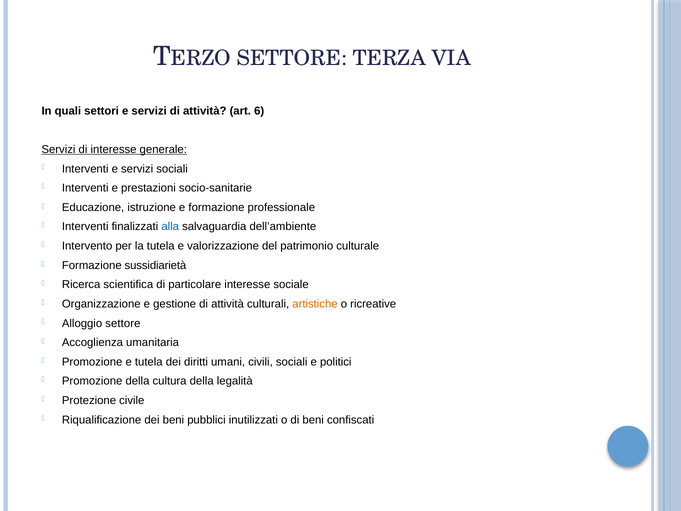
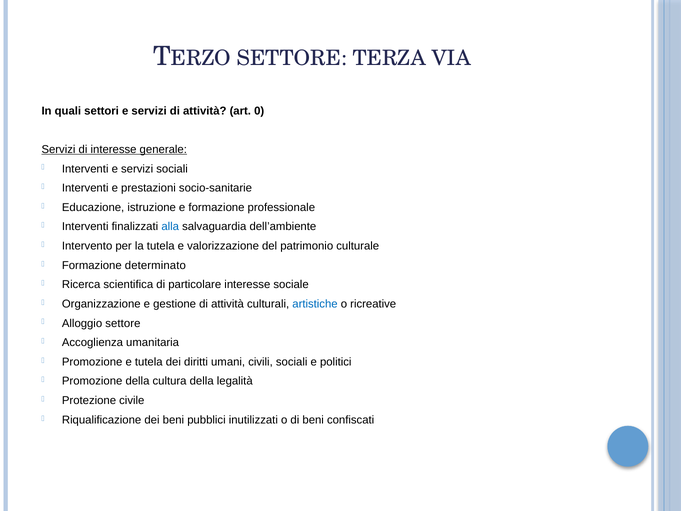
6: 6 -> 0
sussidiarietà: sussidiarietà -> determinato
artistiche colour: orange -> blue
